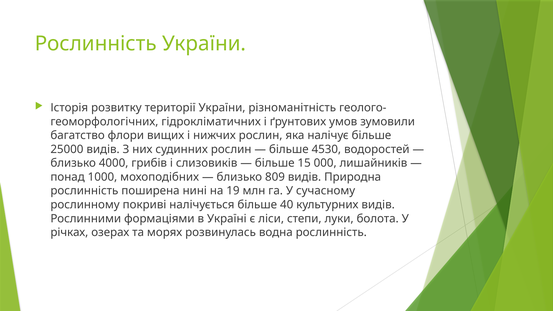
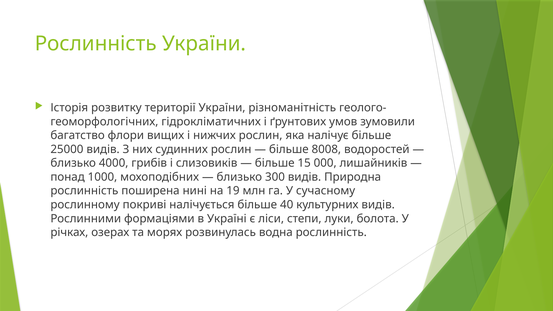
4530: 4530 -> 8008
809: 809 -> 300
